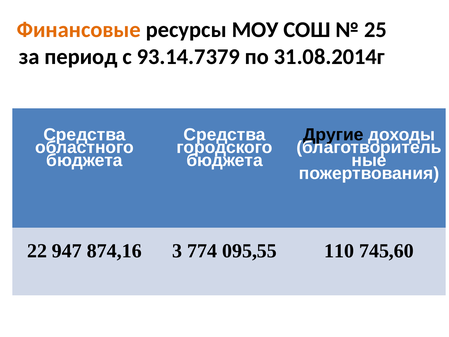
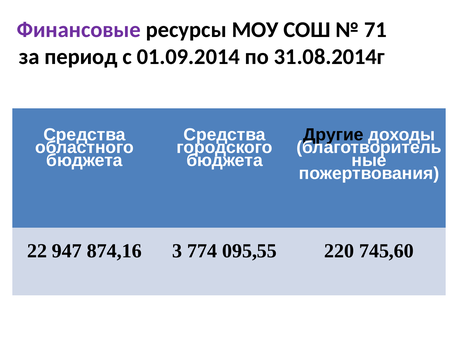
Финансовые colour: orange -> purple
25: 25 -> 71
93.14.7379: 93.14.7379 -> 01.09.2014
110: 110 -> 220
